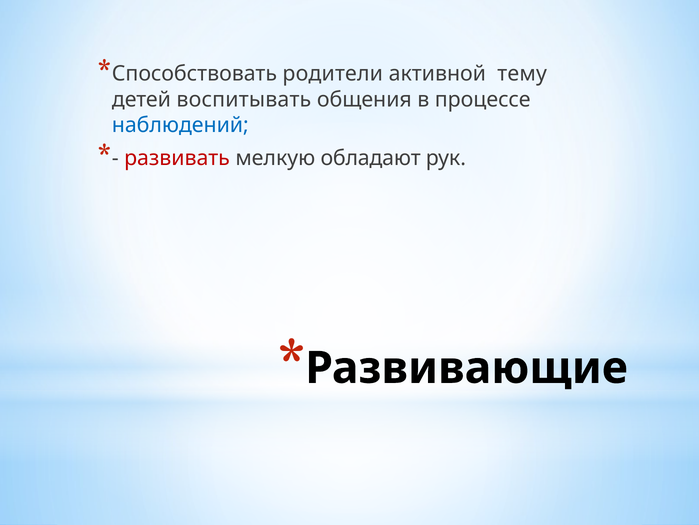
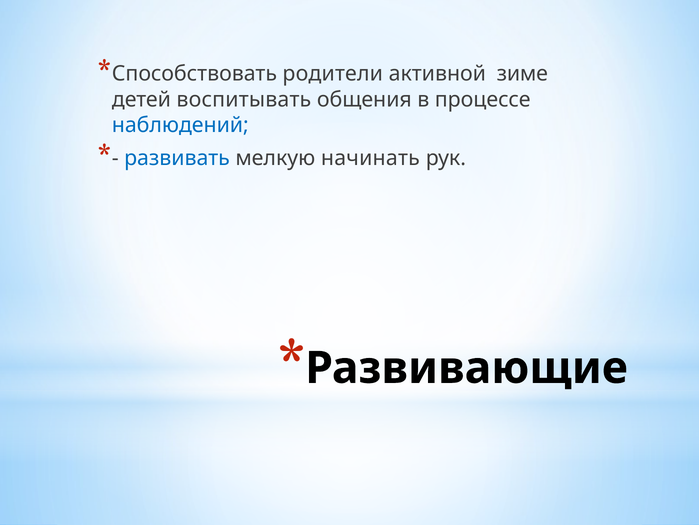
тему: тему -> зиме
развивать colour: red -> blue
обладают: обладают -> начинать
